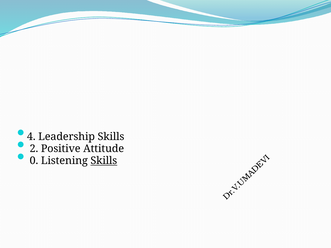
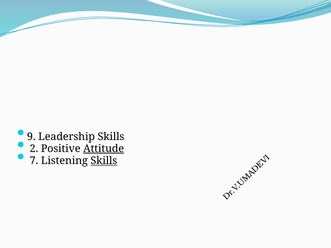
4: 4 -> 9
Attitude underline: none -> present
0: 0 -> 7
